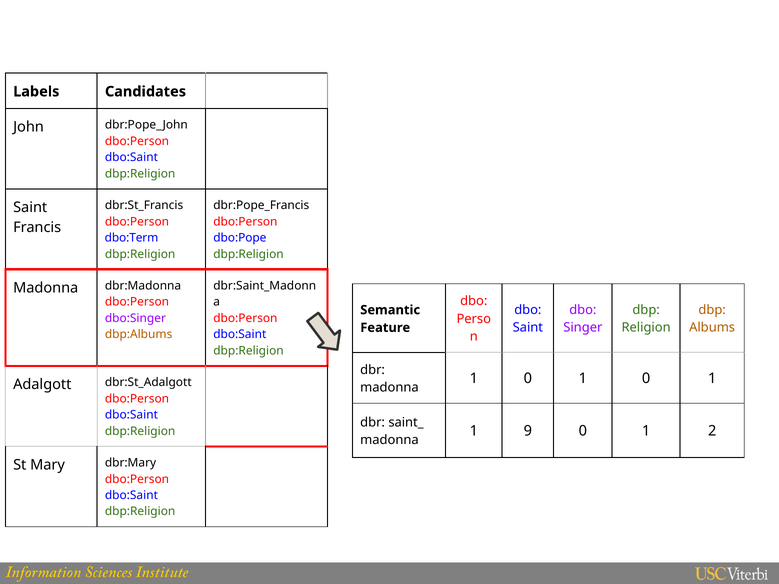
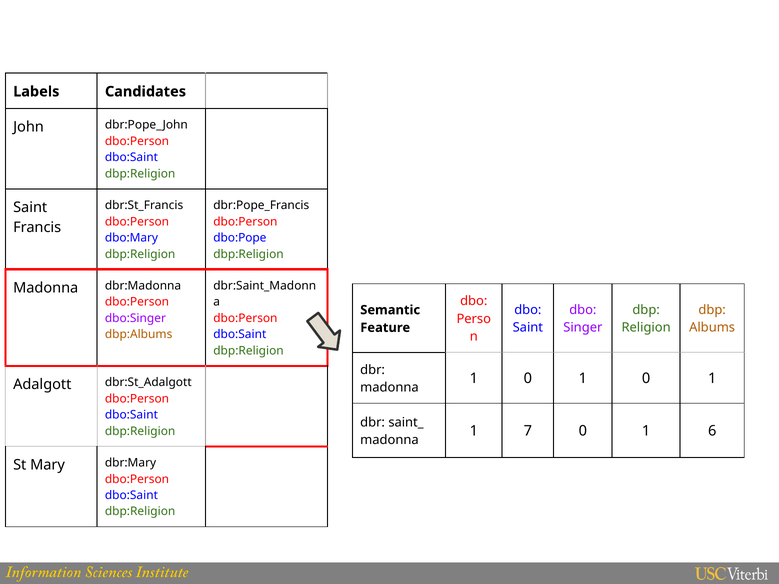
dbo:Term: dbo:Term -> dbo:Mary
9: 9 -> 7
2: 2 -> 6
